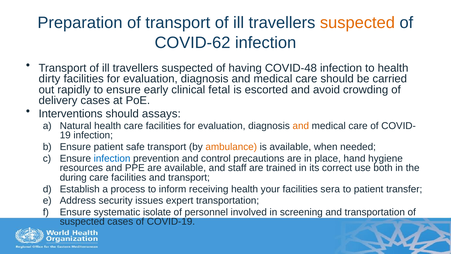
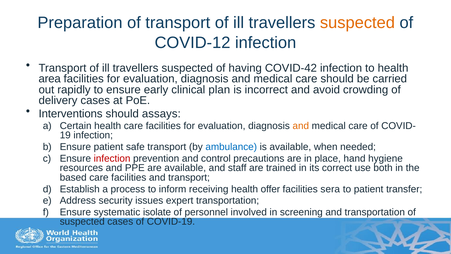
COVID-62: COVID-62 -> COVID-12
COVID-48: COVID-48 -> COVID-42
dirty: dirty -> area
fetal: fetal -> plan
escorted: escorted -> incorrect
Natural: Natural -> Certain
ambulance colour: orange -> blue
infection at (112, 158) colour: blue -> red
during: during -> based
your: your -> offer
